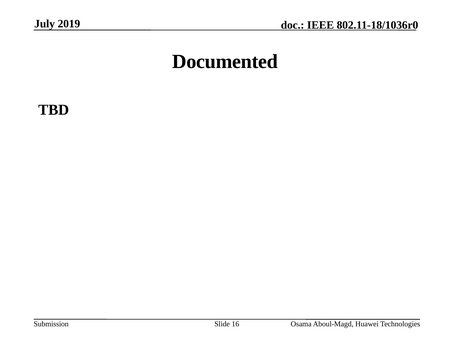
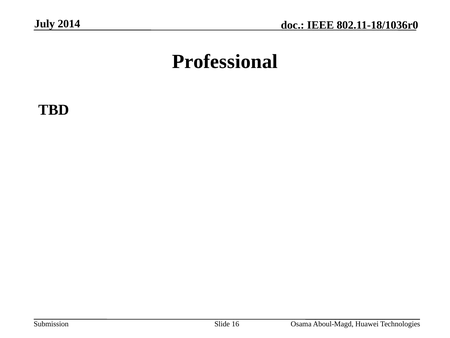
2019: 2019 -> 2014
Documented: Documented -> Professional
